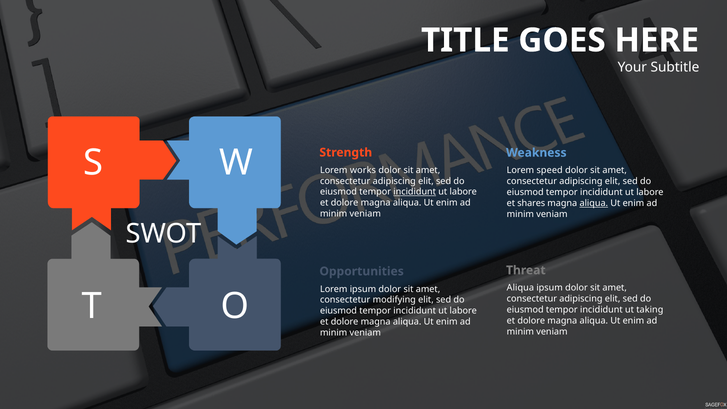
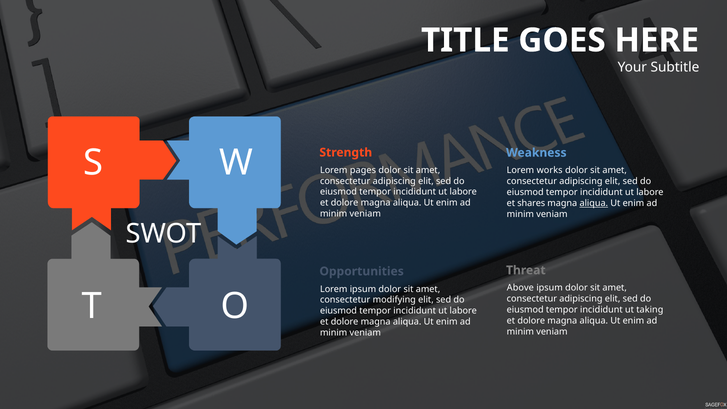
works: works -> pages
speed: speed -> works
incididunt at (415, 192) underline: present -> none
Aliqua at (520, 288): Aliqua -> Above
